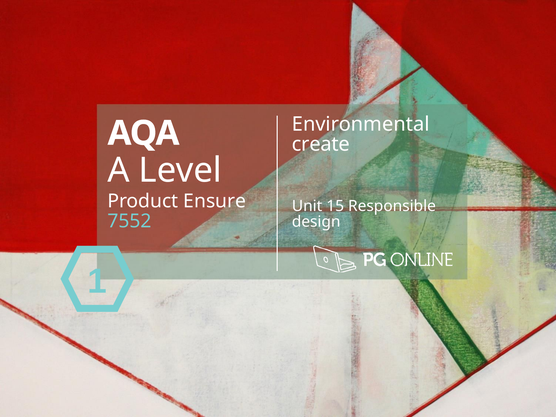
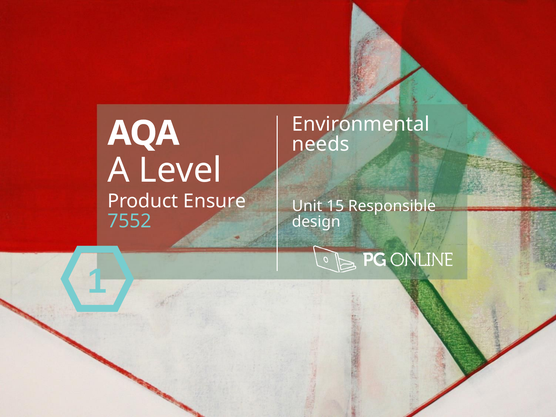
create: create -> needs
